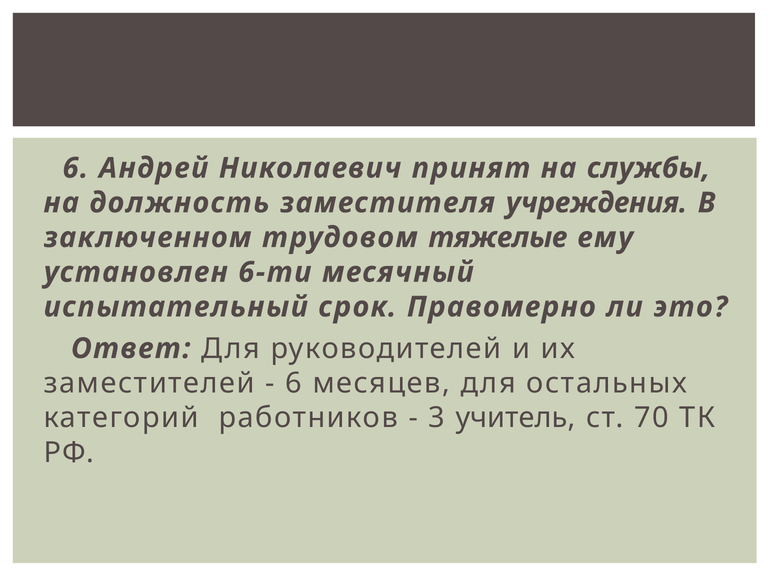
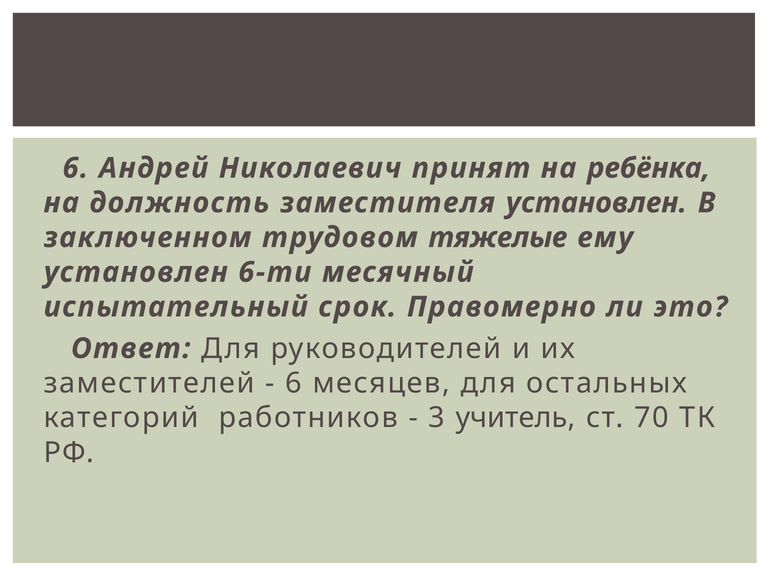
службы: службы -> ребёнка
заместителя учреждения: учреждения -> установлен
